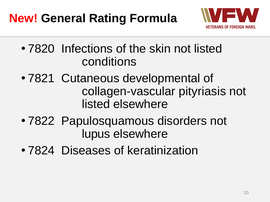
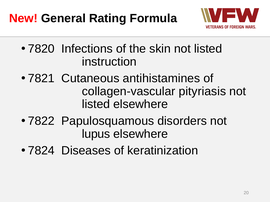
conditions: conditions -> instruction
developmental: developmental -> antihistamines
